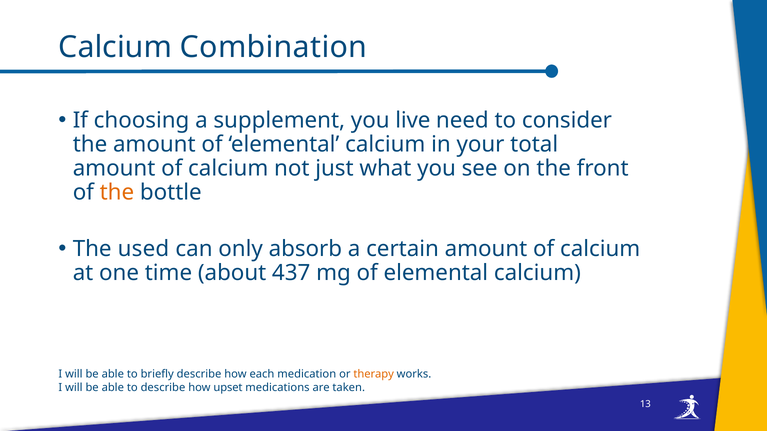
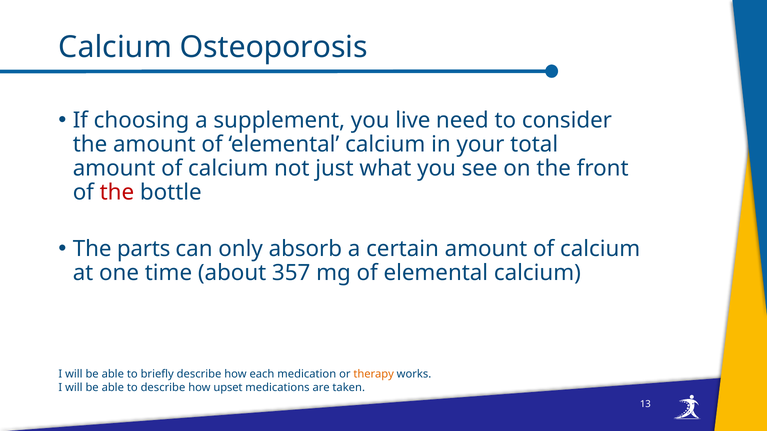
Combination: Combination -> Osteoporosis
the at (117, 193) colour: orange -> red
used: used -> parts
437: 437 -> 357
